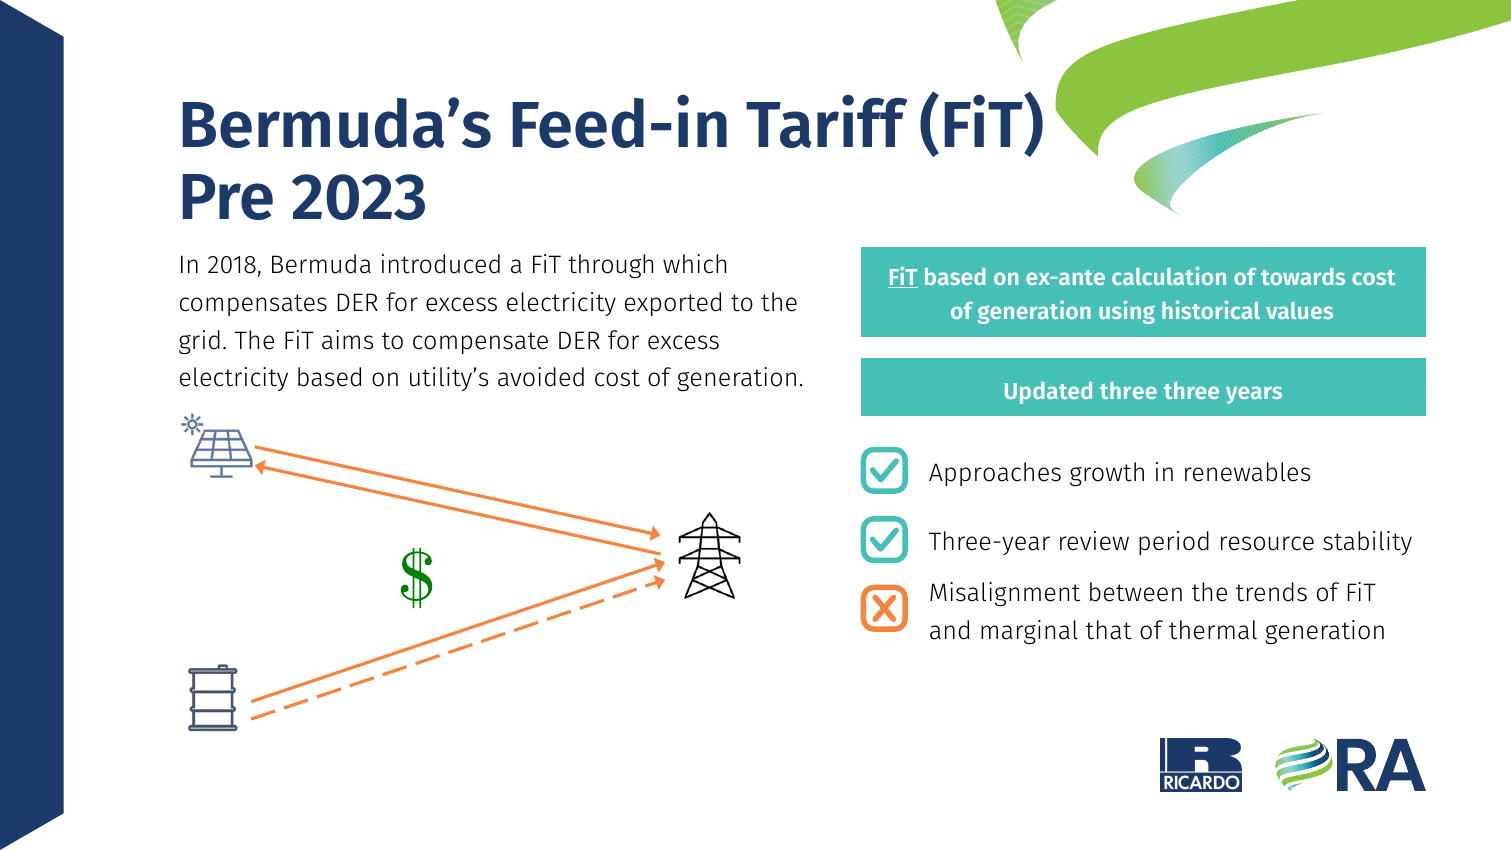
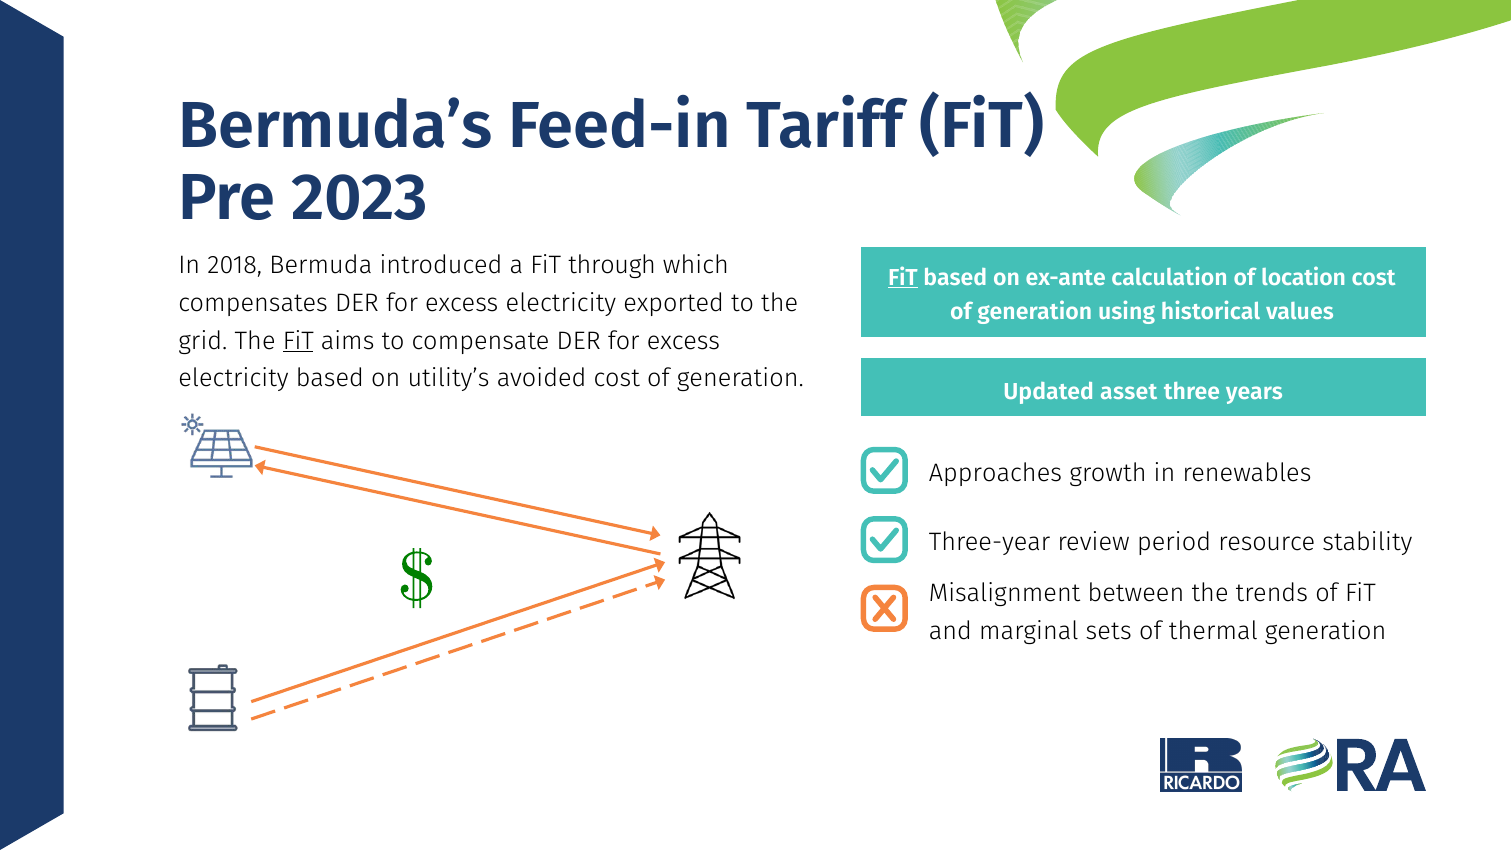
towards: towards -> location
FiT at (298, 341) underline: none -> present
Updated three: three -> asset
that: that -> sets
